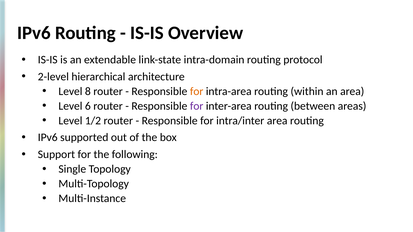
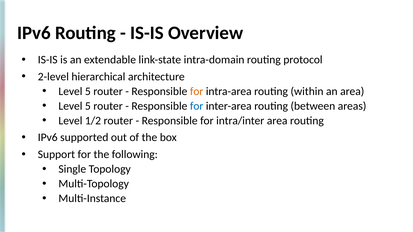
8 at (88, 91): 8 -> 5
6 at (88, 106): 6 -> 5
for at (197, 106) colour: purple -> blue
